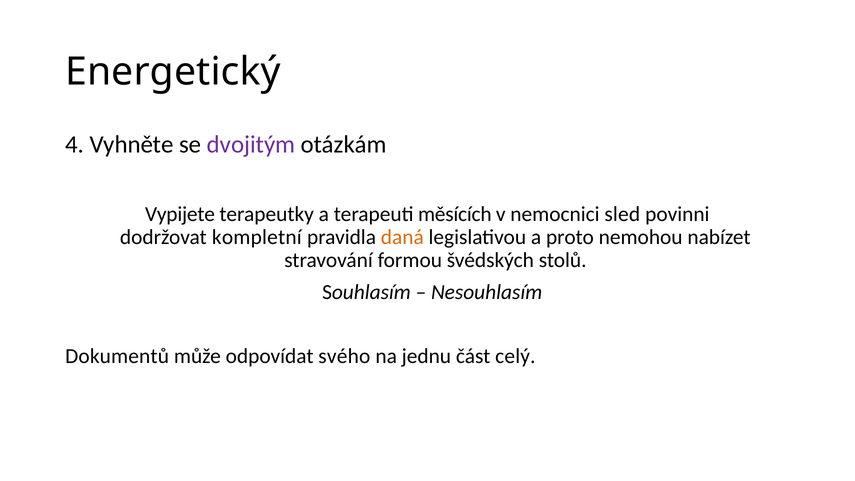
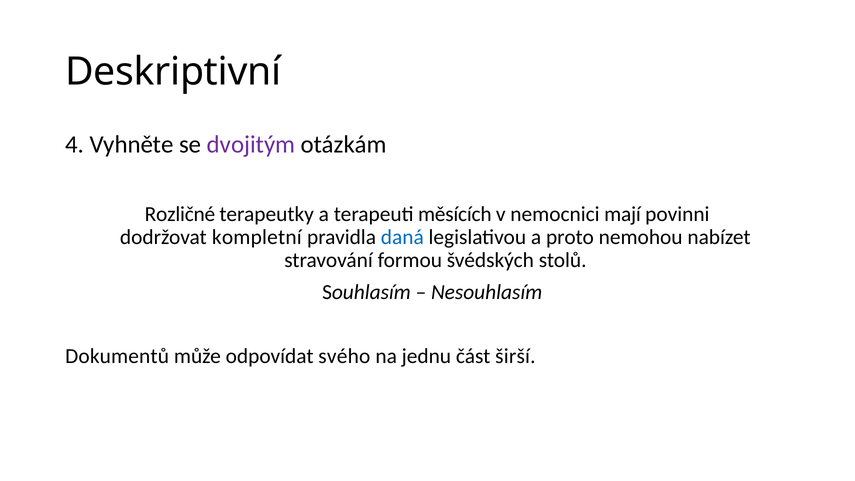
Energetický: Energetický -> Deskriptivní
Vypijete: Vypijete -> Rozličné
sled: sled -> mají
daná colour: orange -> blue
celý: celý -> širší
